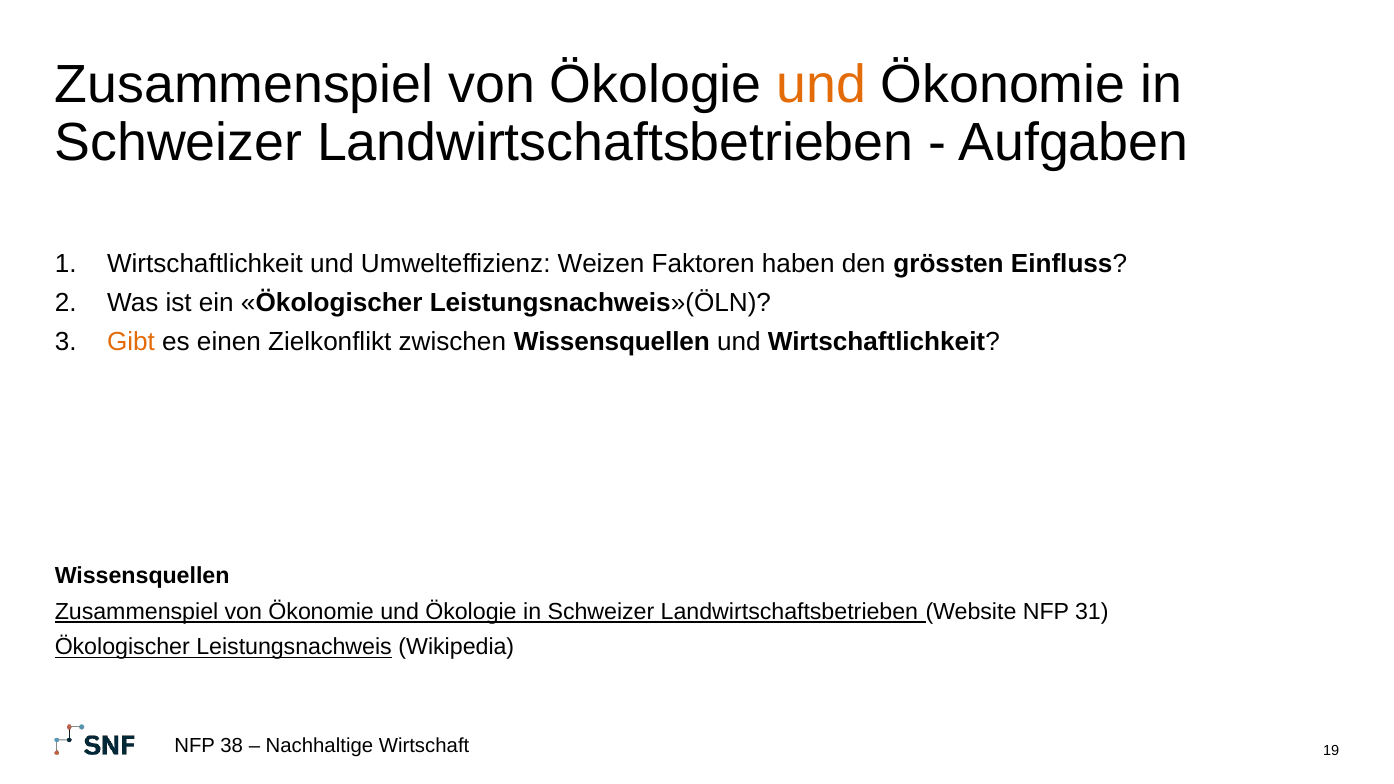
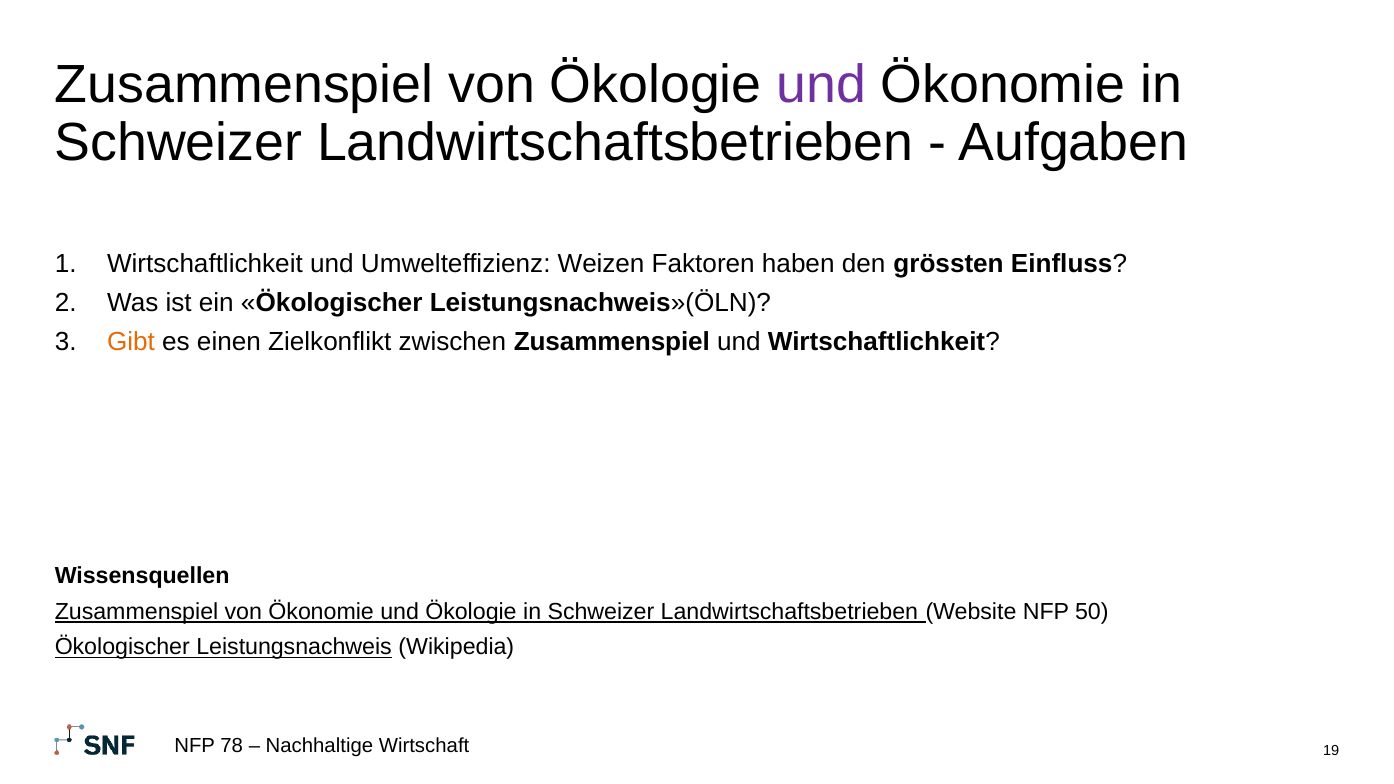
und at (821, 85) colour: orange -> purple
zwischen Wissensquellen: Wissensquellen -> Zusammenspiel
31: 31 -> 50
38: 38 -> 78
